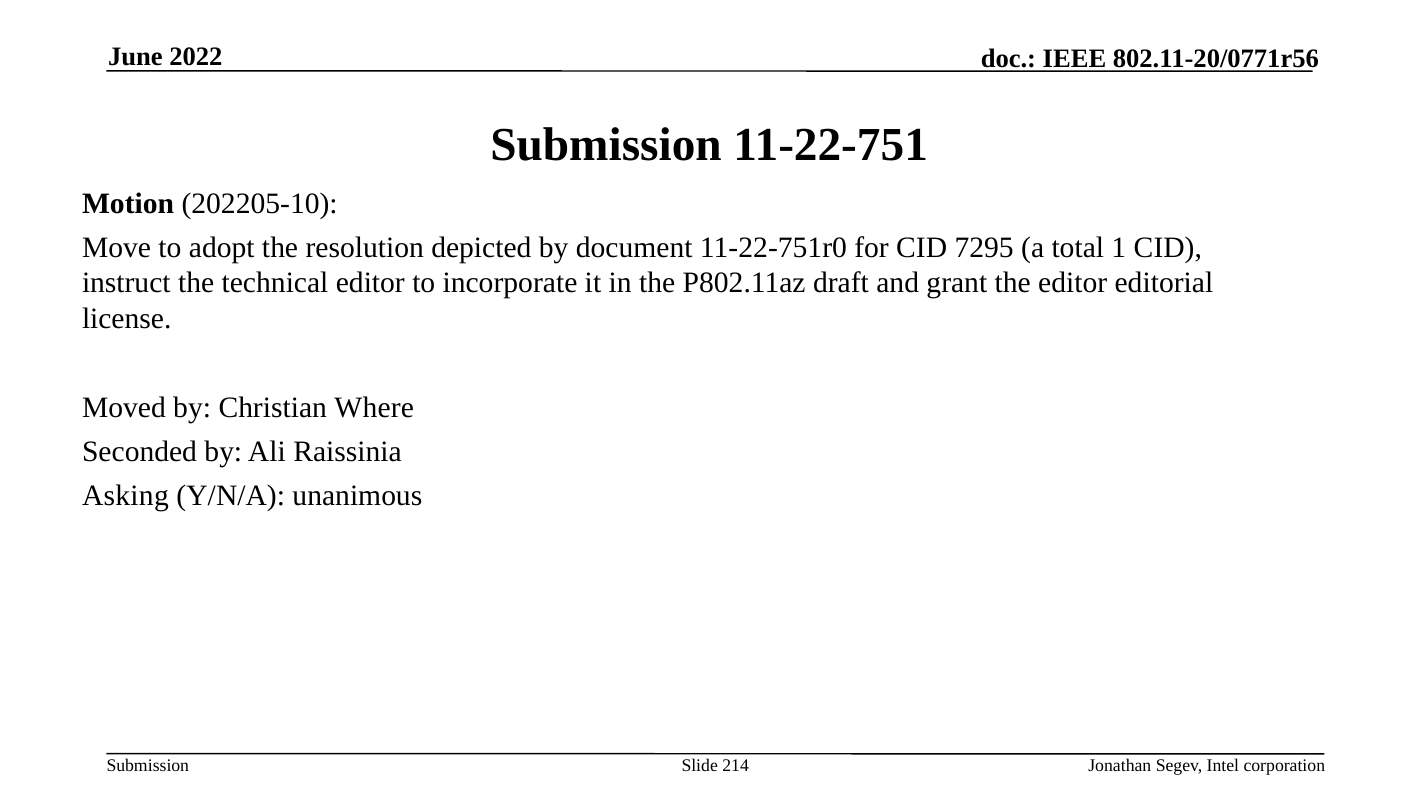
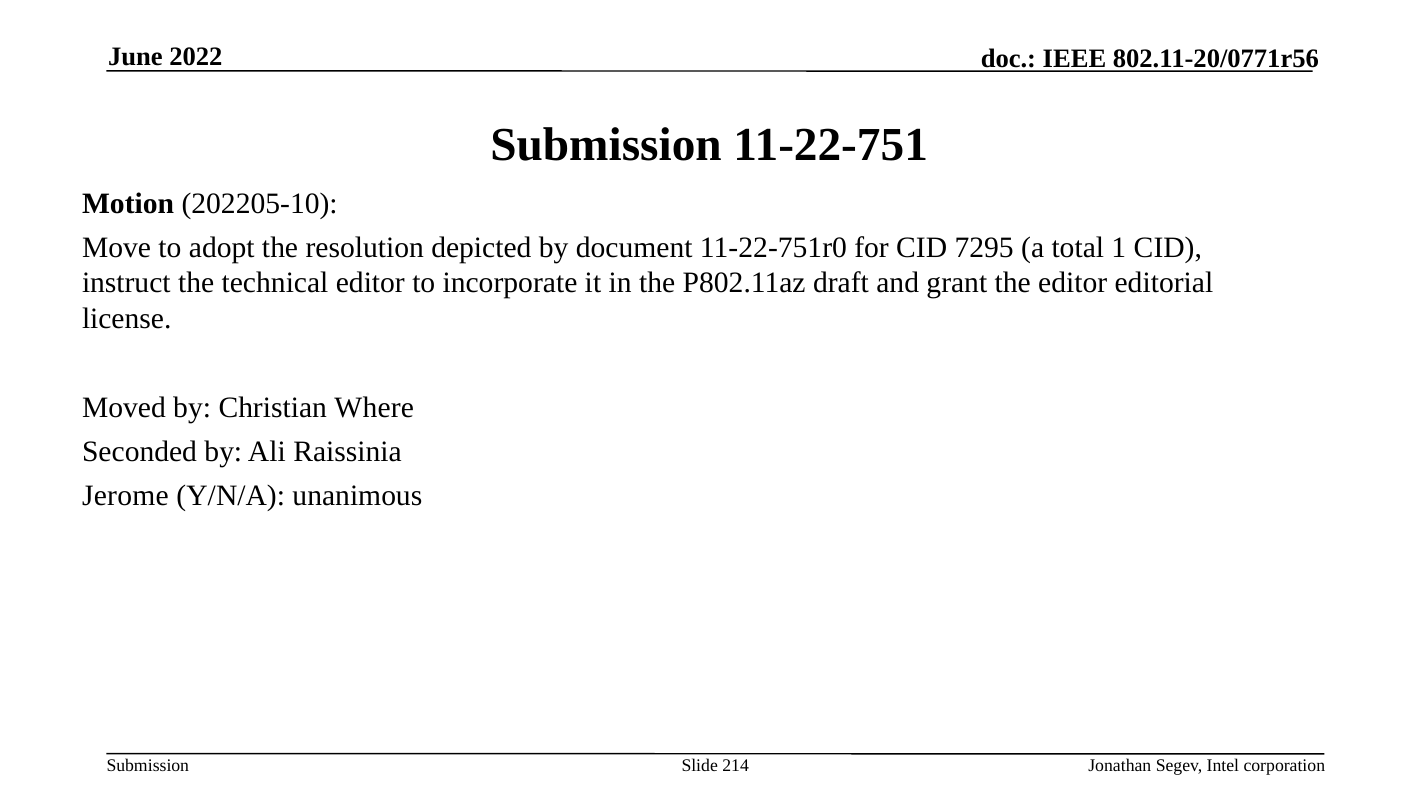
Asking: Asking -> Jerome
